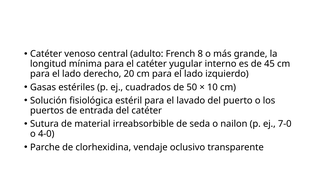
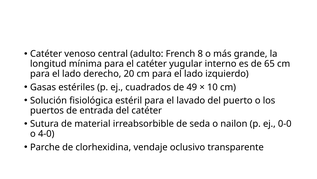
45: 45 -> 65
50: 50 -> 49
7-0: 7-0 -> 0-0
